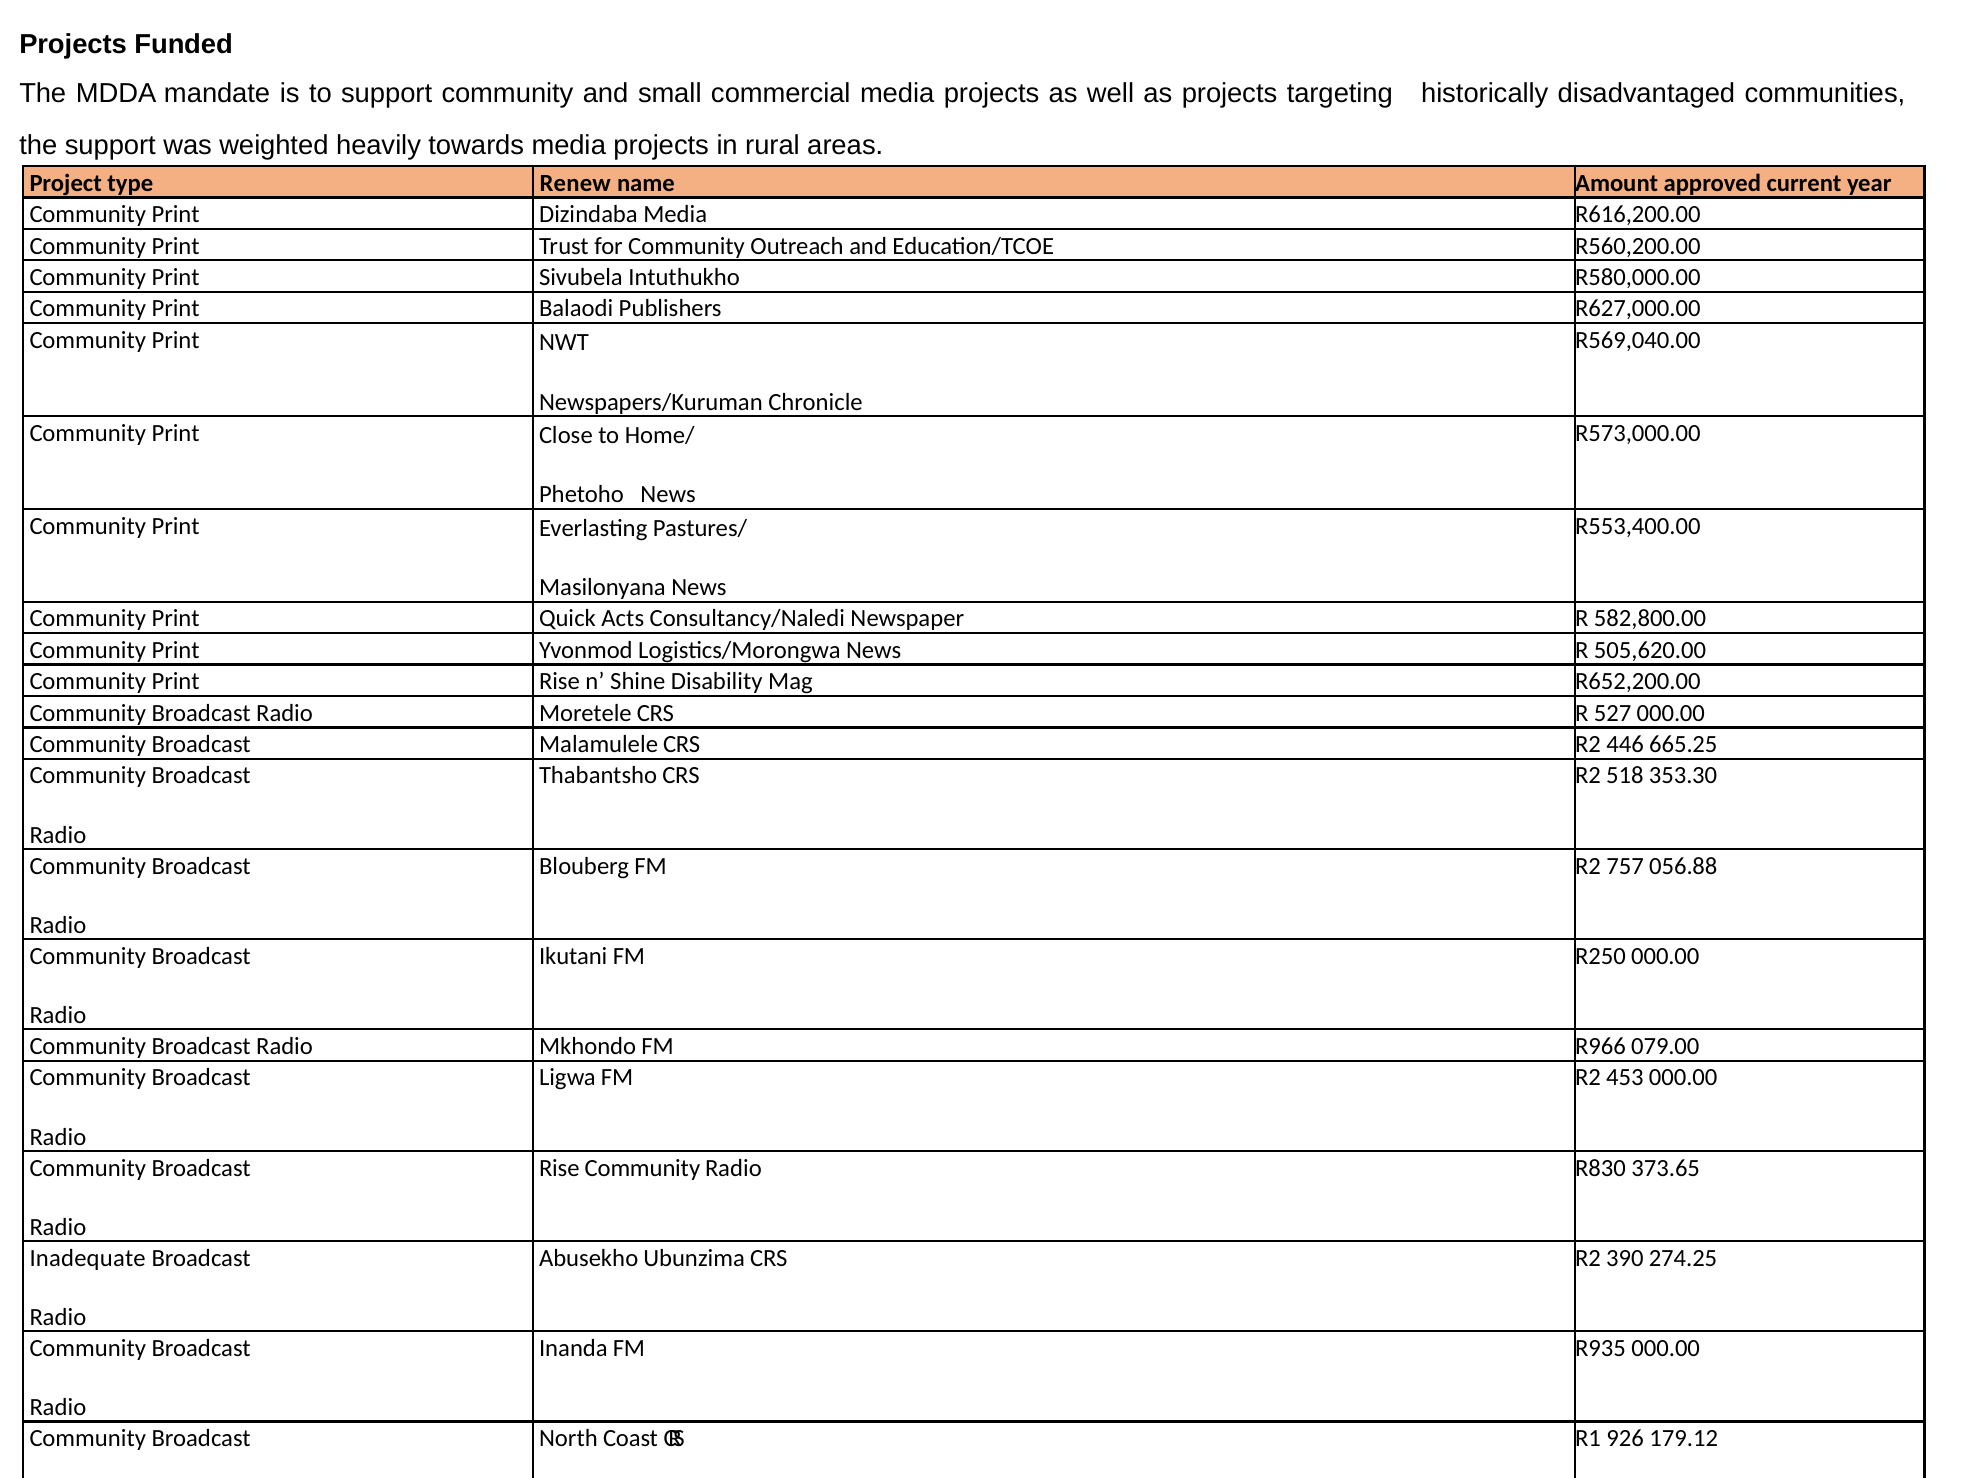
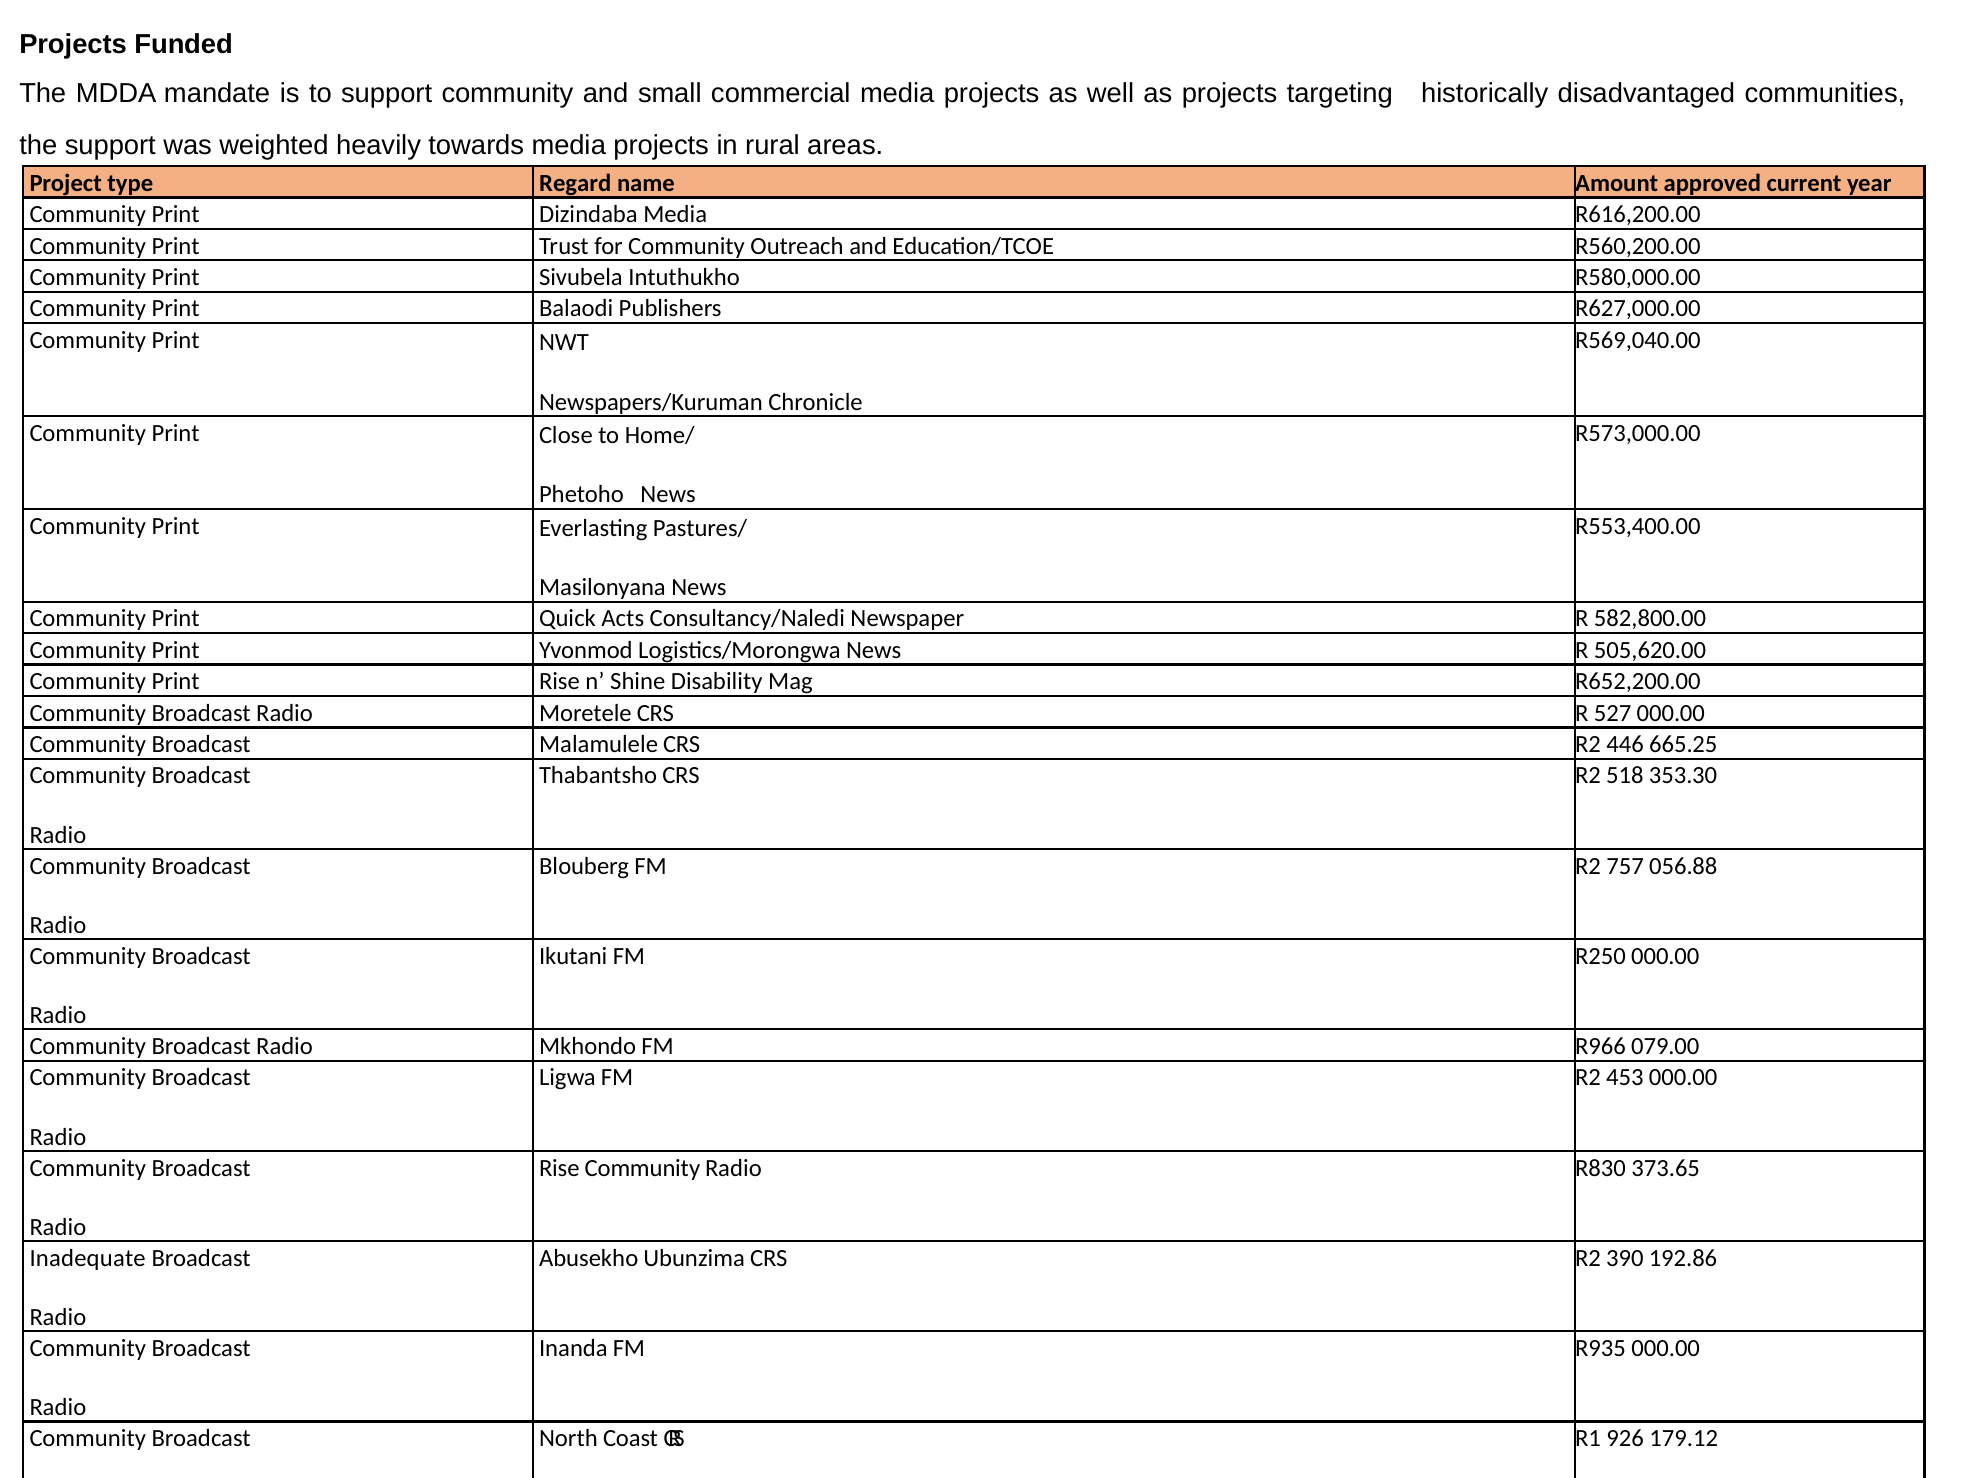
Renew: Renew -> Regard
274.25: 274.25 -> 192.86
